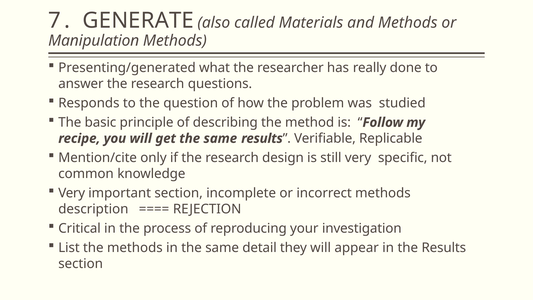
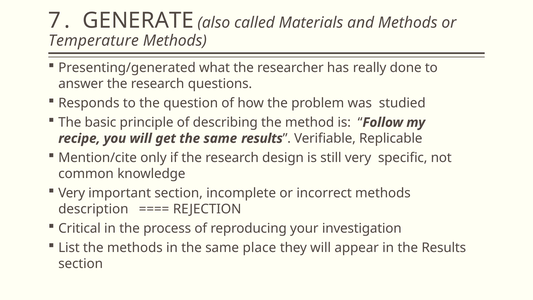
Manipulation: Manipulation -> Temperature
detail: detail -> place
